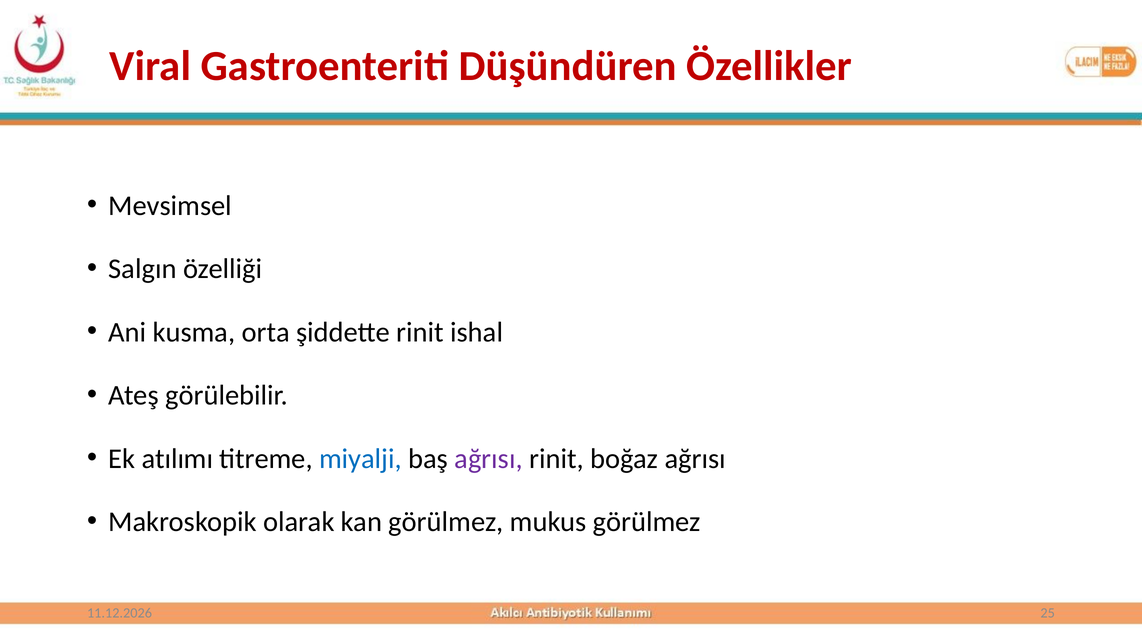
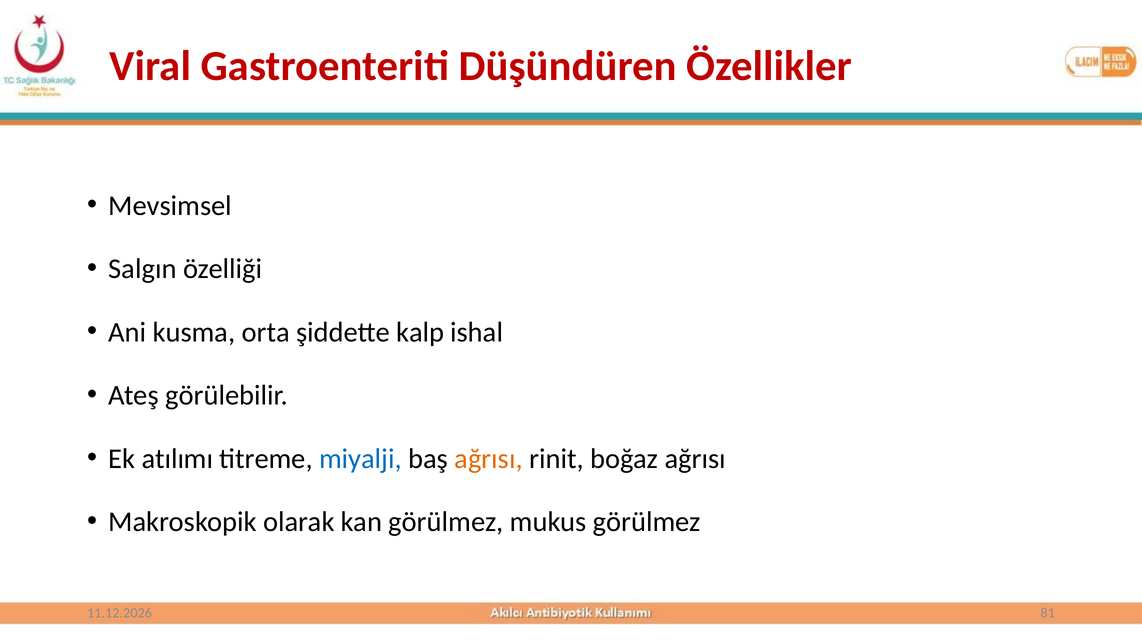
şiddette rinit: rinit -> kalp
ağrısı at (489, 459) colour: purple -> orange
25: 25 -> 81
